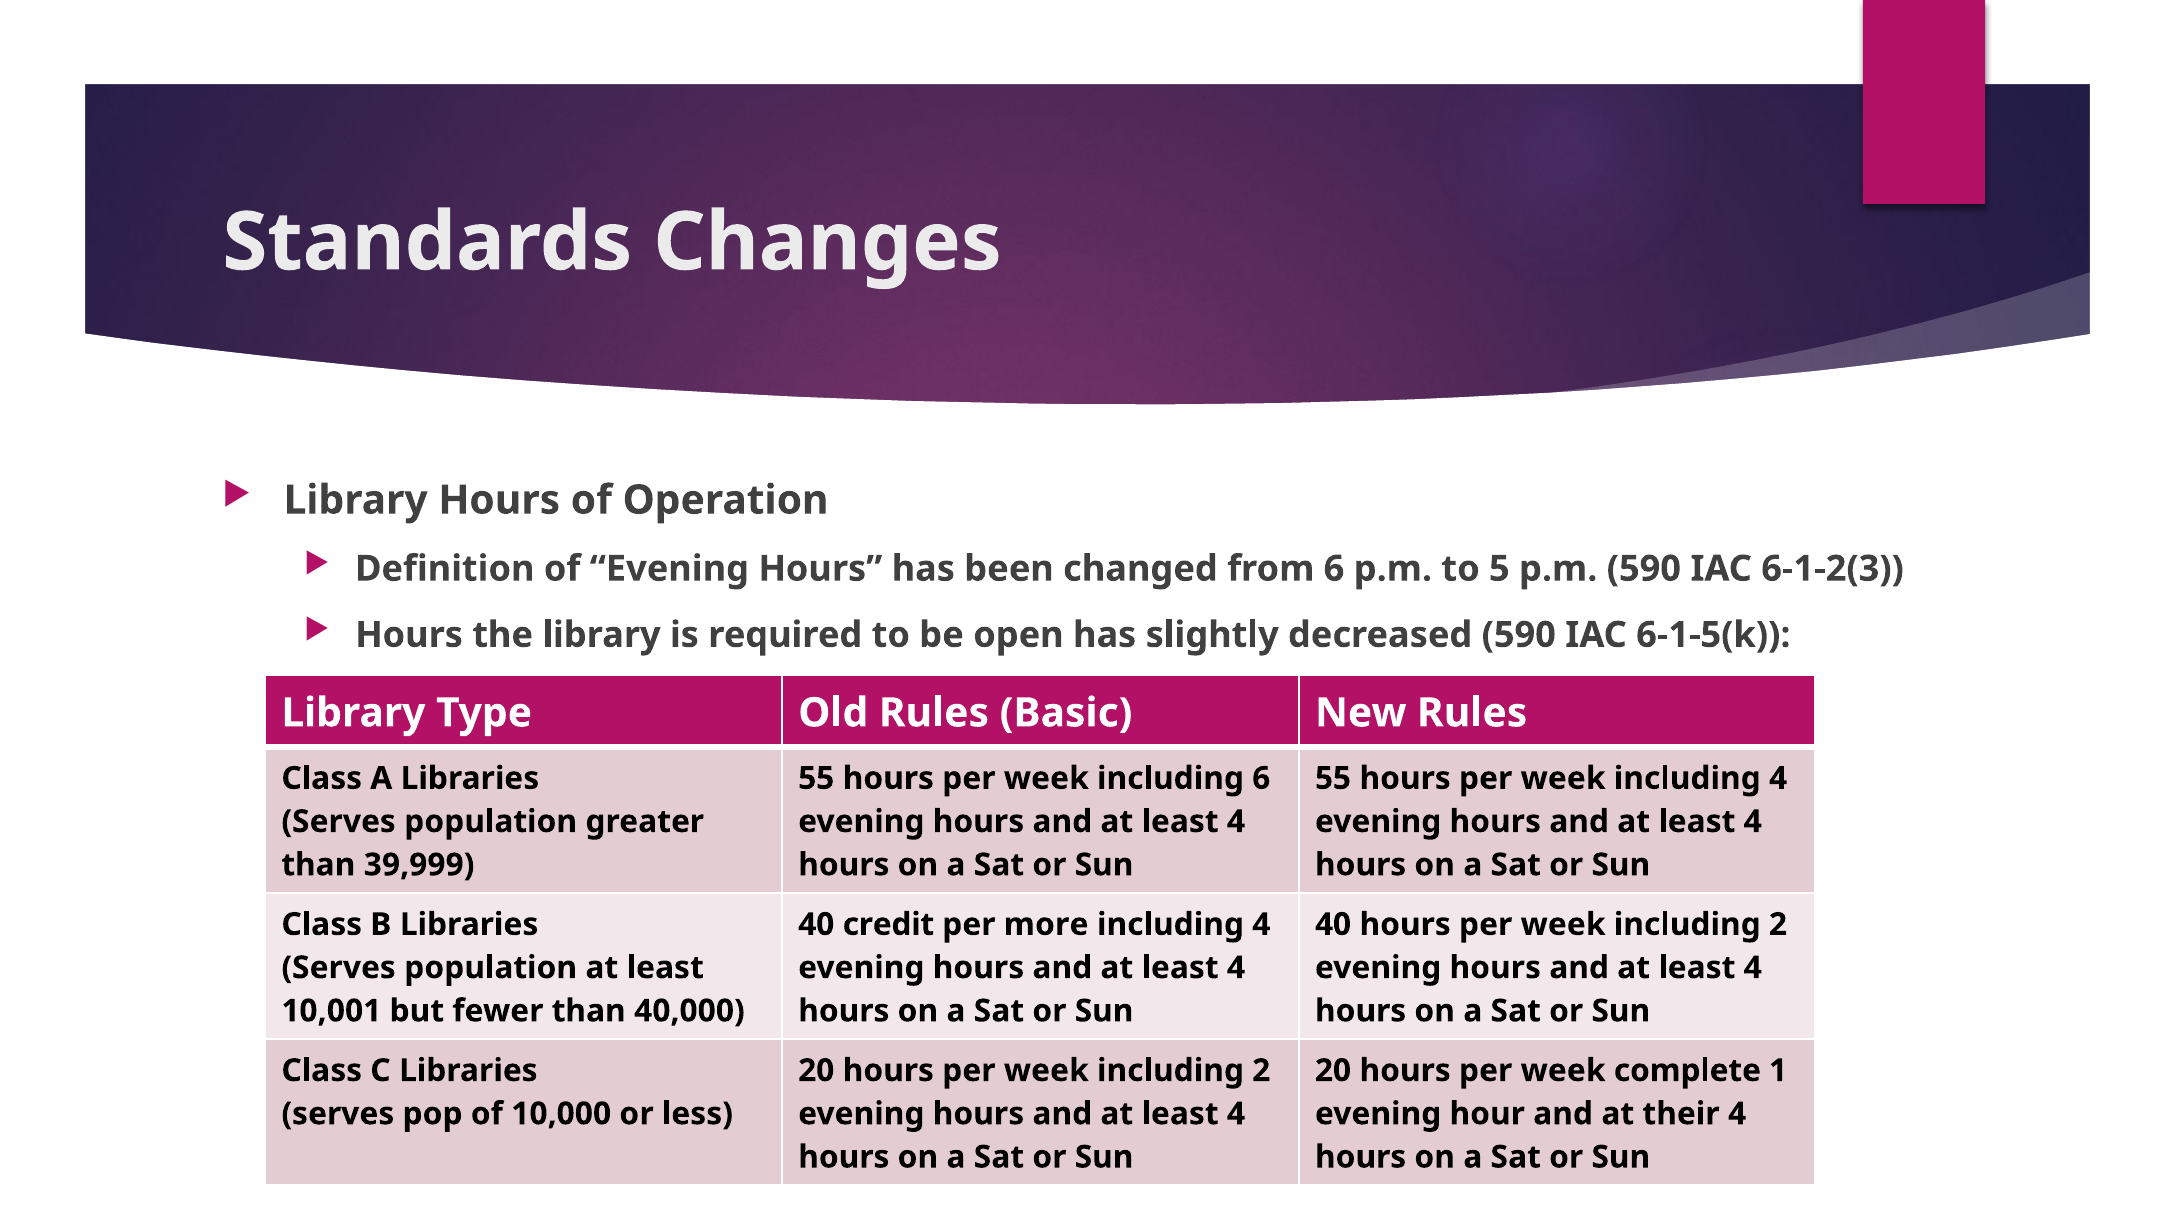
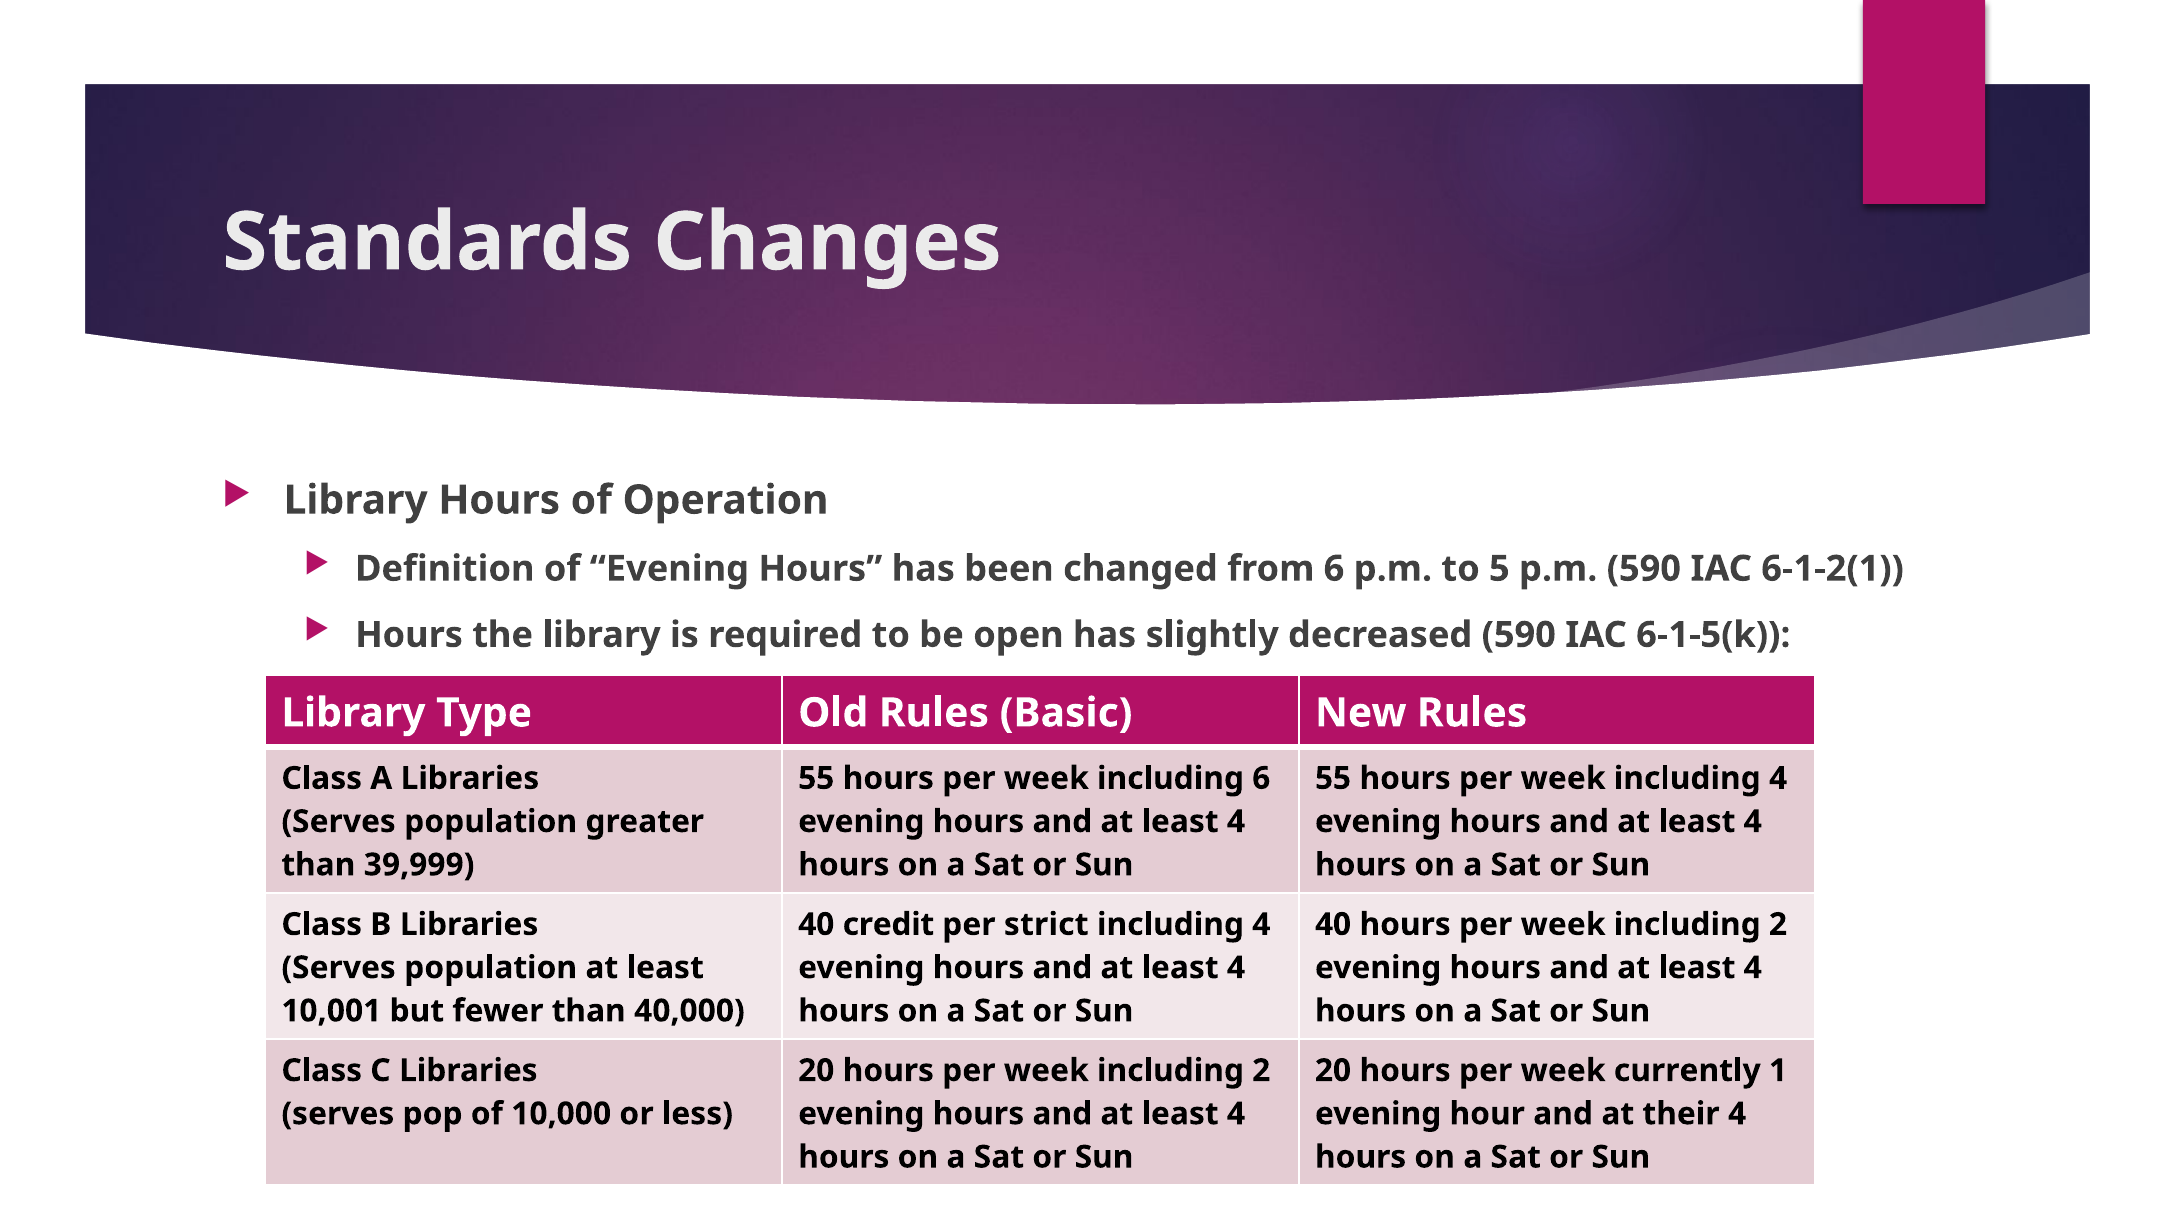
6-1-2(3: 6-1-2(3 -> 6-1-2(1
more: more -> strict
complete: complete -> currently
